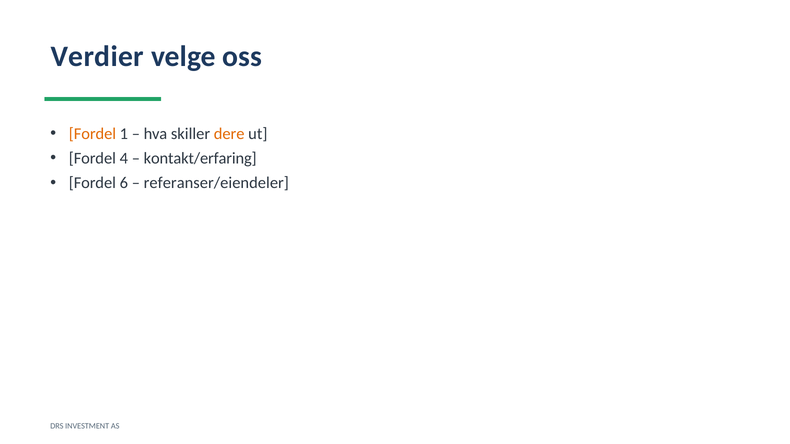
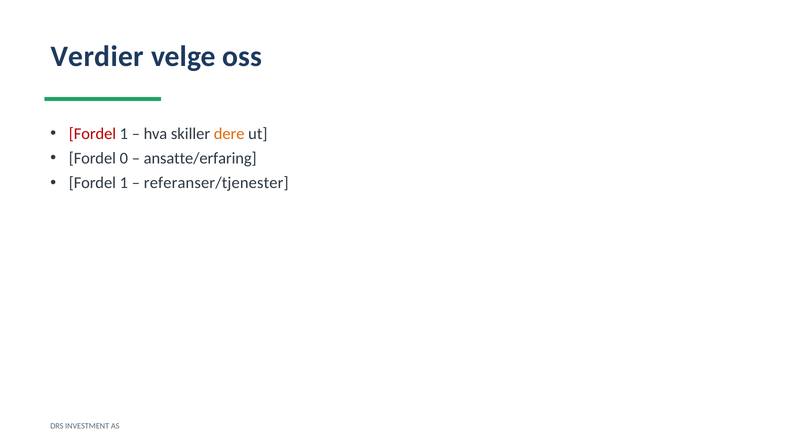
Fordel at (92, 134) colour: orange -> red
4: 4 -> 0
kontakt/erfaring: kontakt/erfaring -> ansatte/erfaring
6 at (124, 183): 6 -> 1
referanser/eiendeler: referanser/eiendeler -> referanser/tjenester
